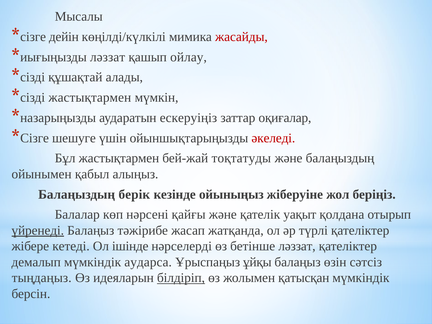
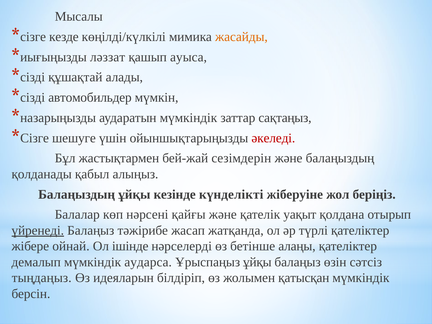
дейін: дейін -> кезде
жасайды colour: red -> orange
ойлау: ойлау -> ауыса
жастықтармен at (90, 98): жастықтармен -> автомобильдер
аударатын ескеруіңіз: ескеруіңіз -> мүмкіндік
оқиғалар: оқиғалар -> сақтаңыз
тоқтатуды: тоқтатуды -> сезімдерін
ойынымен: ойынымен -> қолданады
Балаңыздың берік: берік -> ұйқы
ойыныңыз: ойыныңыз -> күнделікті
кетеді: кетеді -> ойнай
бетінше ләззат: ләззат -> алаңы
білдіріп underline: present -> none
